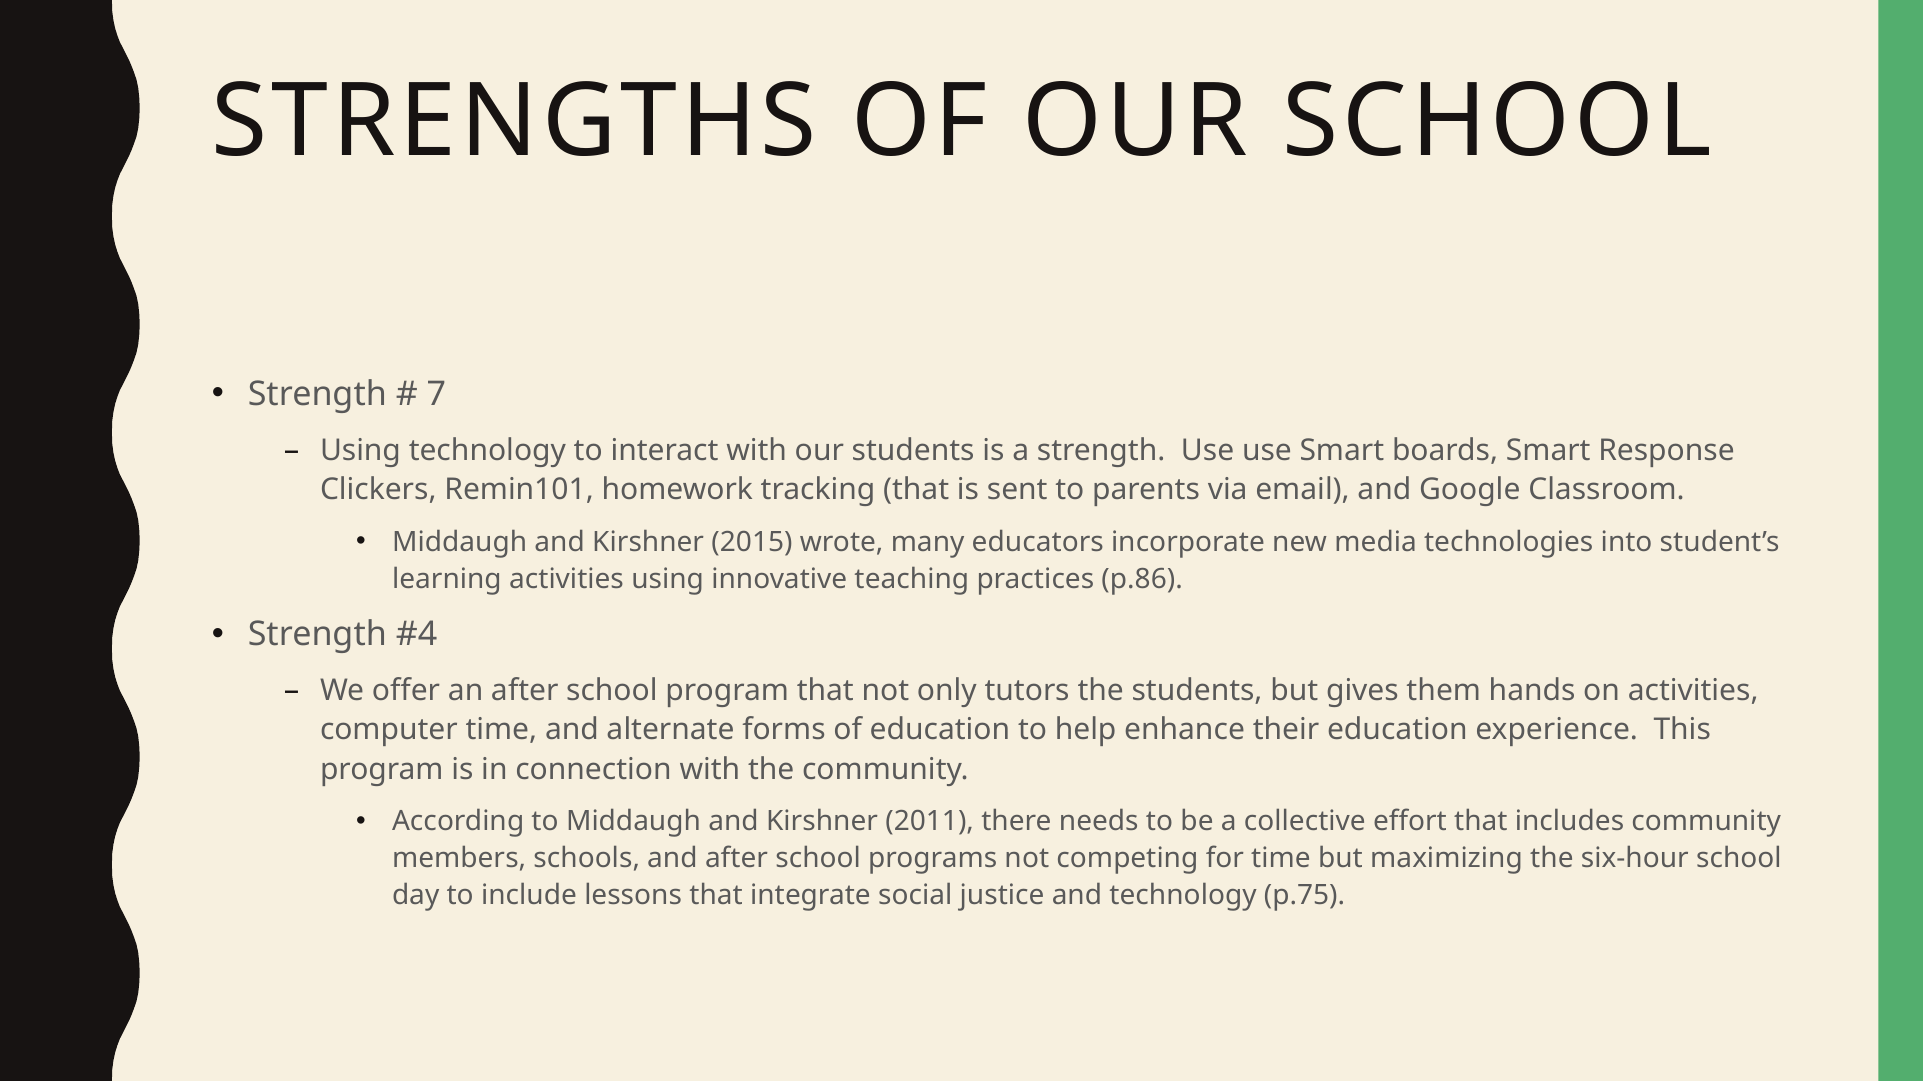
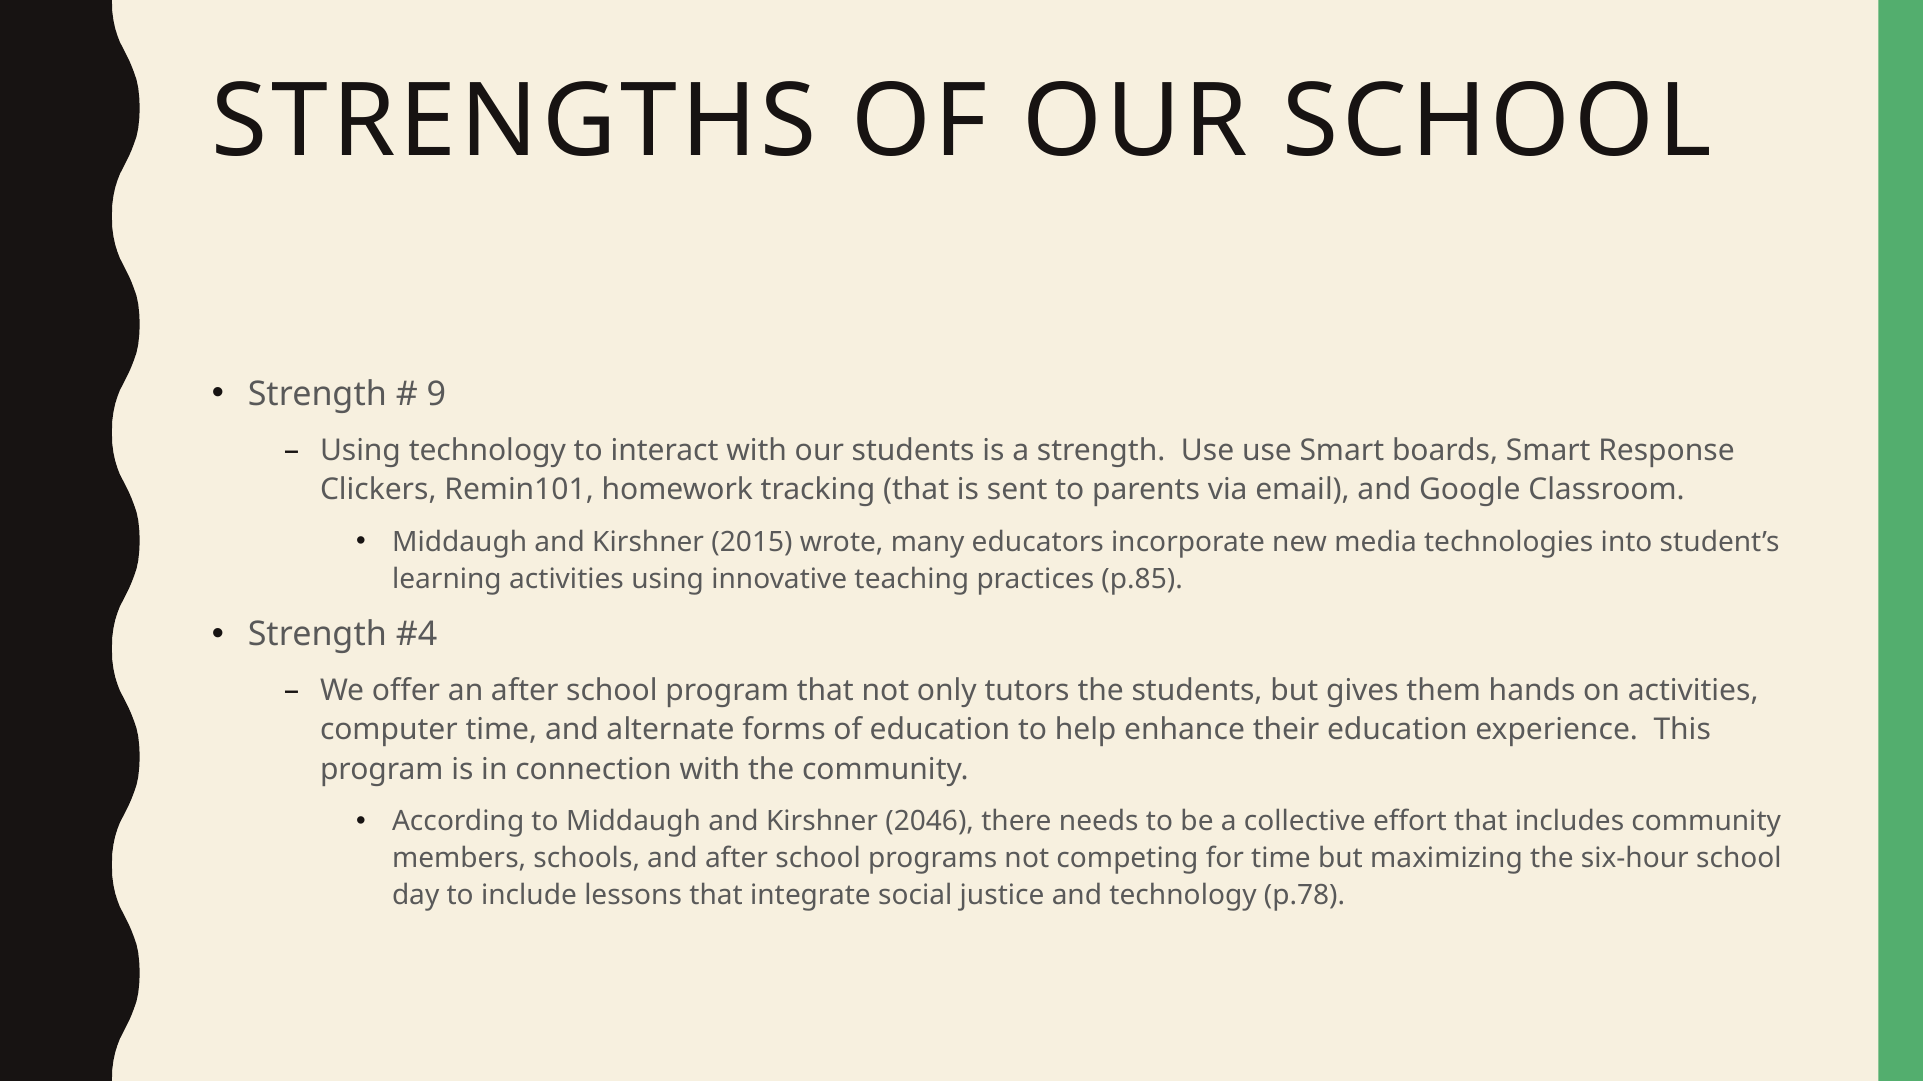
7: 7 -> 9
p.86: p.86 -> p.85
2011: 2011 -> 2046
p.75: p.75 -> p.78
